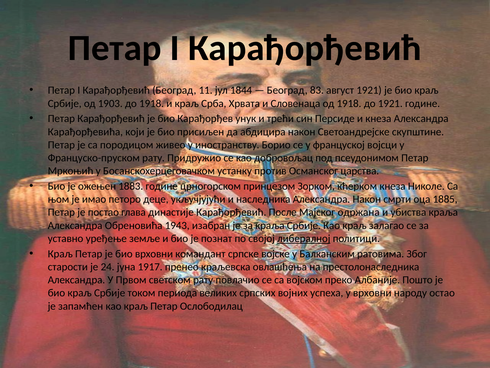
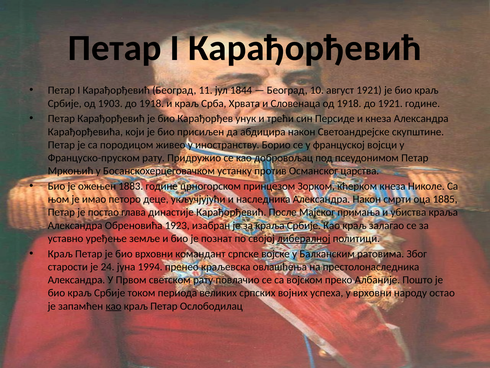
83: 83 -> 10
одржана: одржана -> примања
1943: 1943 -> 1923
1917: 1917 -> 1994
као at (114, 306) underline: none -> present
